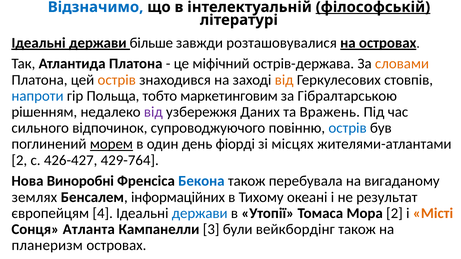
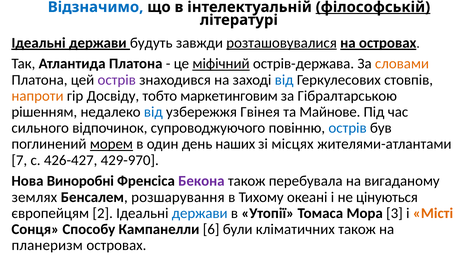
більше: більше -> будуть
розташовувалися underline: none -> present
міфічний underline: none -> present
острів at (117, 80) colour: orange -> purple
від at (284, 80) colour: orange -> blue
напроти colour: blue -> orange
Польща: Польща -> Досвіду
від at (153, 112) colour: purple -> blue
Даних: Даних -> Гвінея
Вражень: Вражень -> Майнове
фіорді: фіорді -> наших
2 at (19, 160): 2 -> 7
429-764: 429-764 -> 429-970
Бекона colour: blue -> purple
інформаційних: інформаційних -> розшарування
результат: результат -> цінуються
4: 4 -> 2
Мора 2: 2 -> 3
Атланта: Атланта -> Способу
3: 3 -> 6
вейкбордінг: вейкбордінг -> кліматичних
